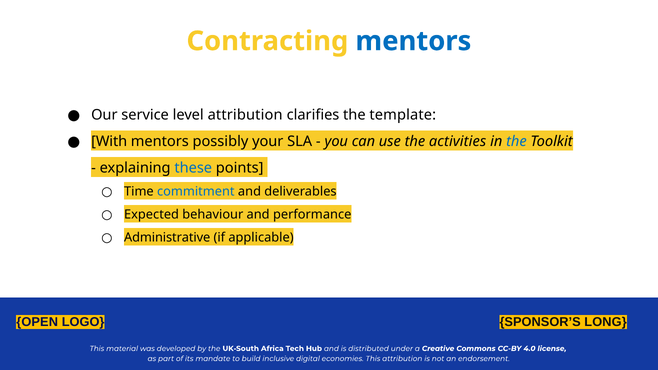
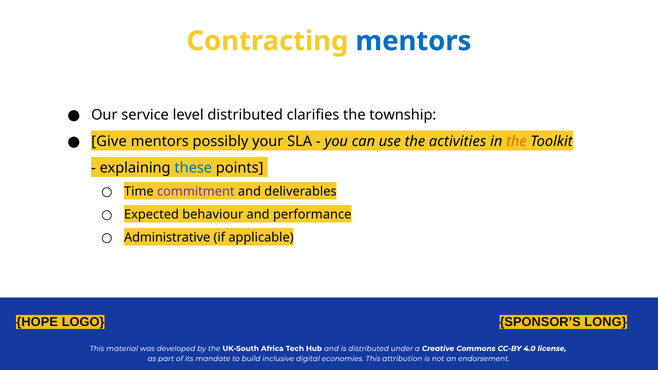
level attribution: attribution -> distributed
template: template -> township
With: With -> Give
the at (516, 141) colour: blue -> orange
commitment colour: blue -> purple
OPEN: OPEN -> HOPE
